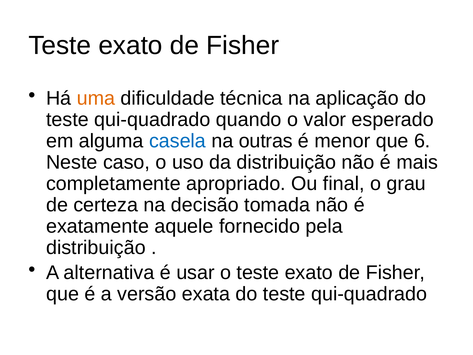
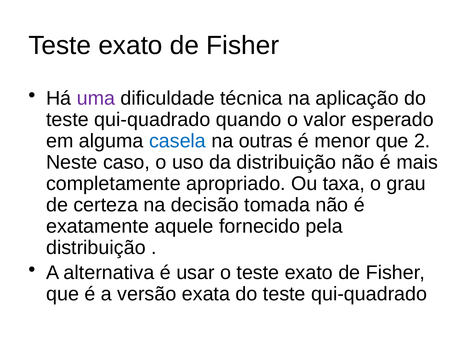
uma colour: orange -> purple
6: 6 -> 2
final: final -> taxa
